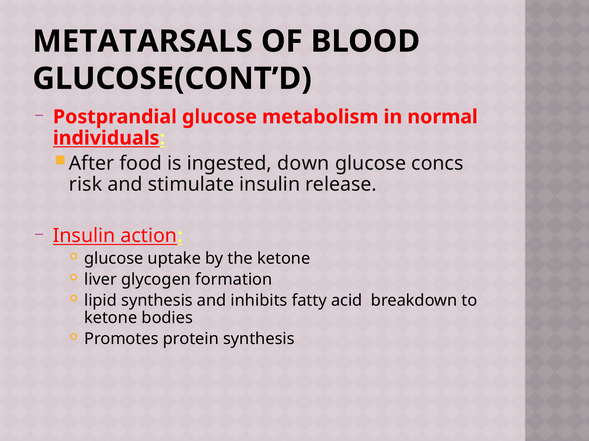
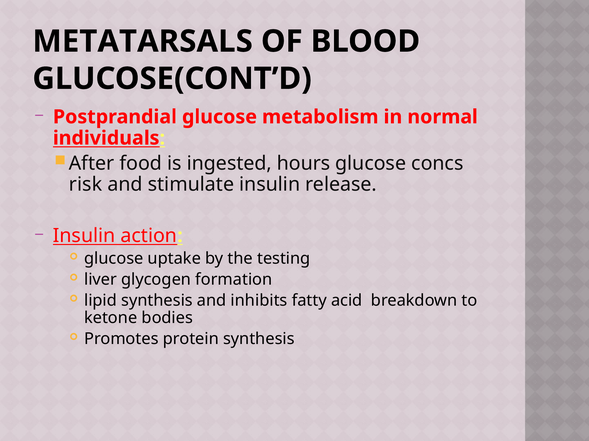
down: down -> hours
the ketone: ketone -> testing
